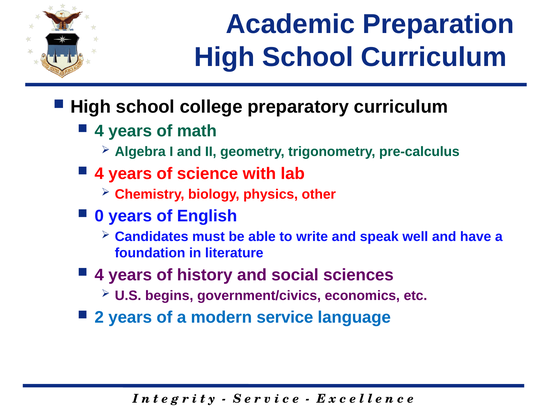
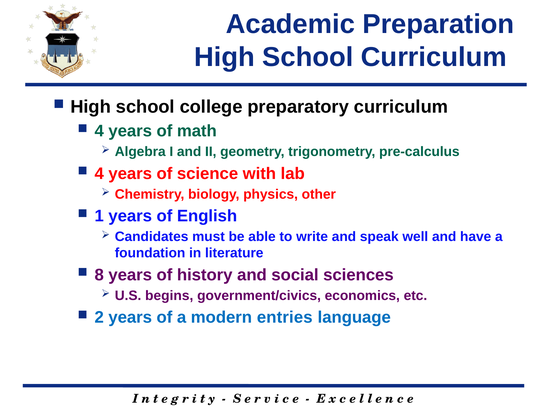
0: 0 -> 1
4 at (99, 275): 4 -> 8
service: service -> entries
